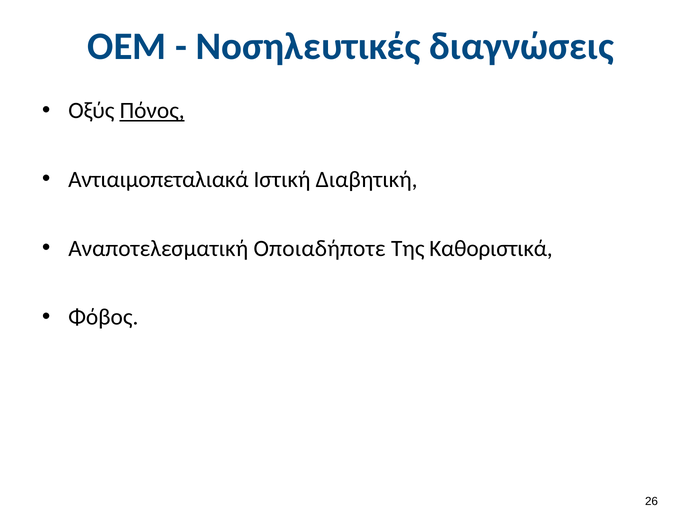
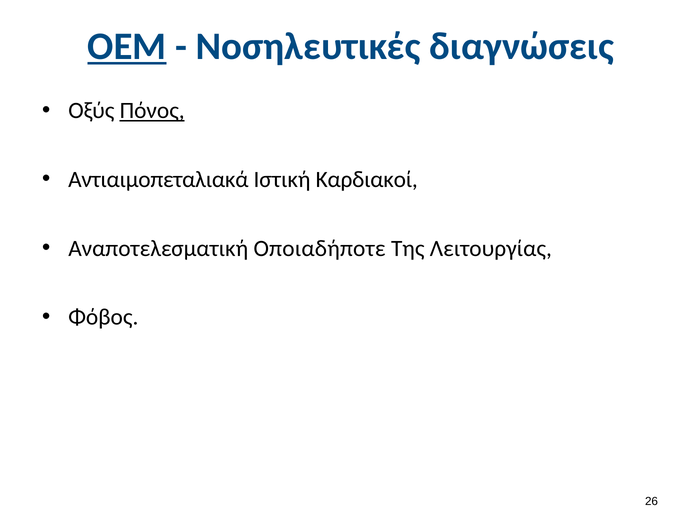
ΟΕΜ underline: none -> present
Διαβητική: Διαβητική -> Καρδιακοί
Καθοριστικά: Καθοριστικά -> Λειτουργίας
